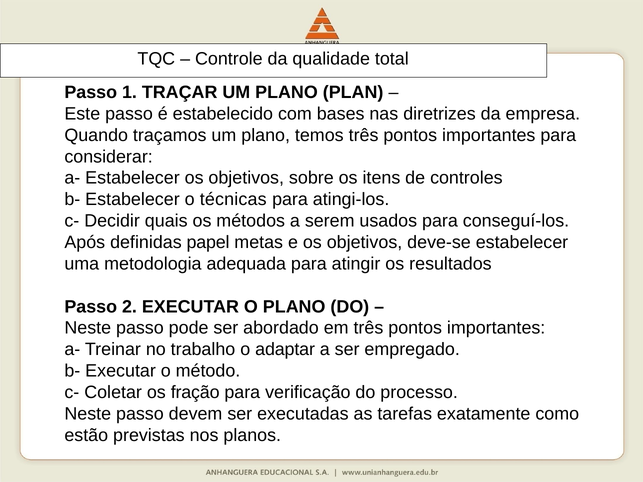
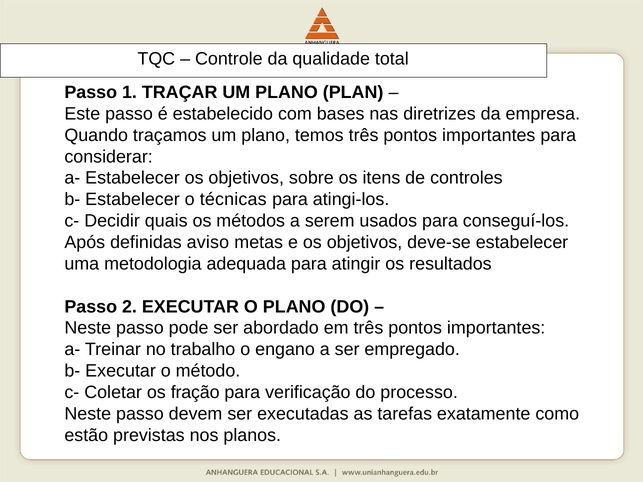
papel: papel -> aviso
adaptar: adaptar -> engano
